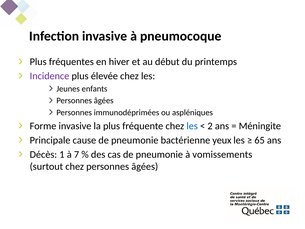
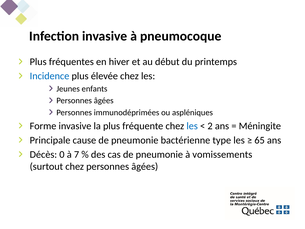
Incidence colour: purple -> blue
yeux: yeux -> type
1: 1 -> 0
